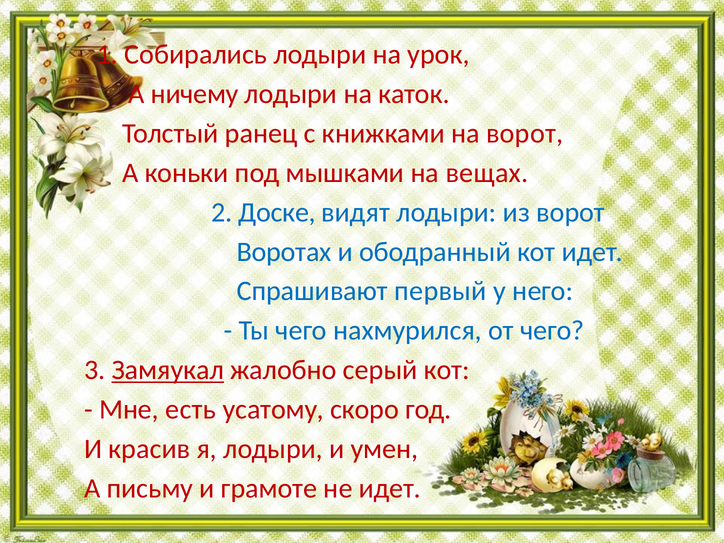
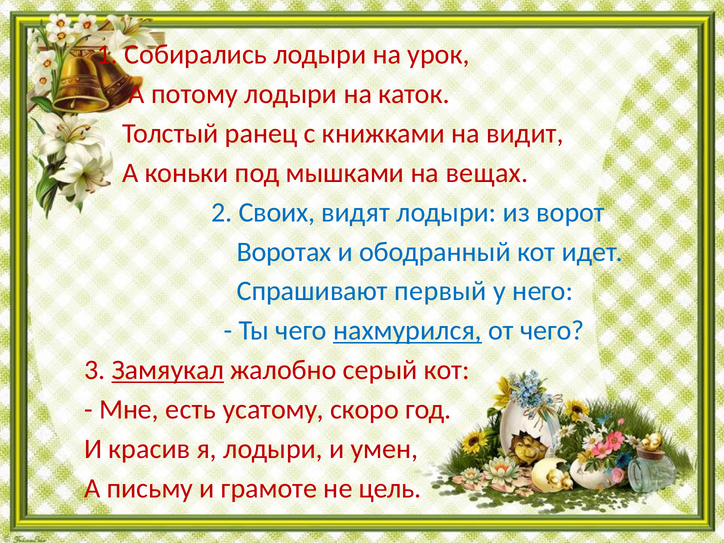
ничему: ничему -> потому
на ворот: ворот -> видит
Доске: Доске -> Своих
нахмурился underline: none -> present
не идет: идет -> цель
